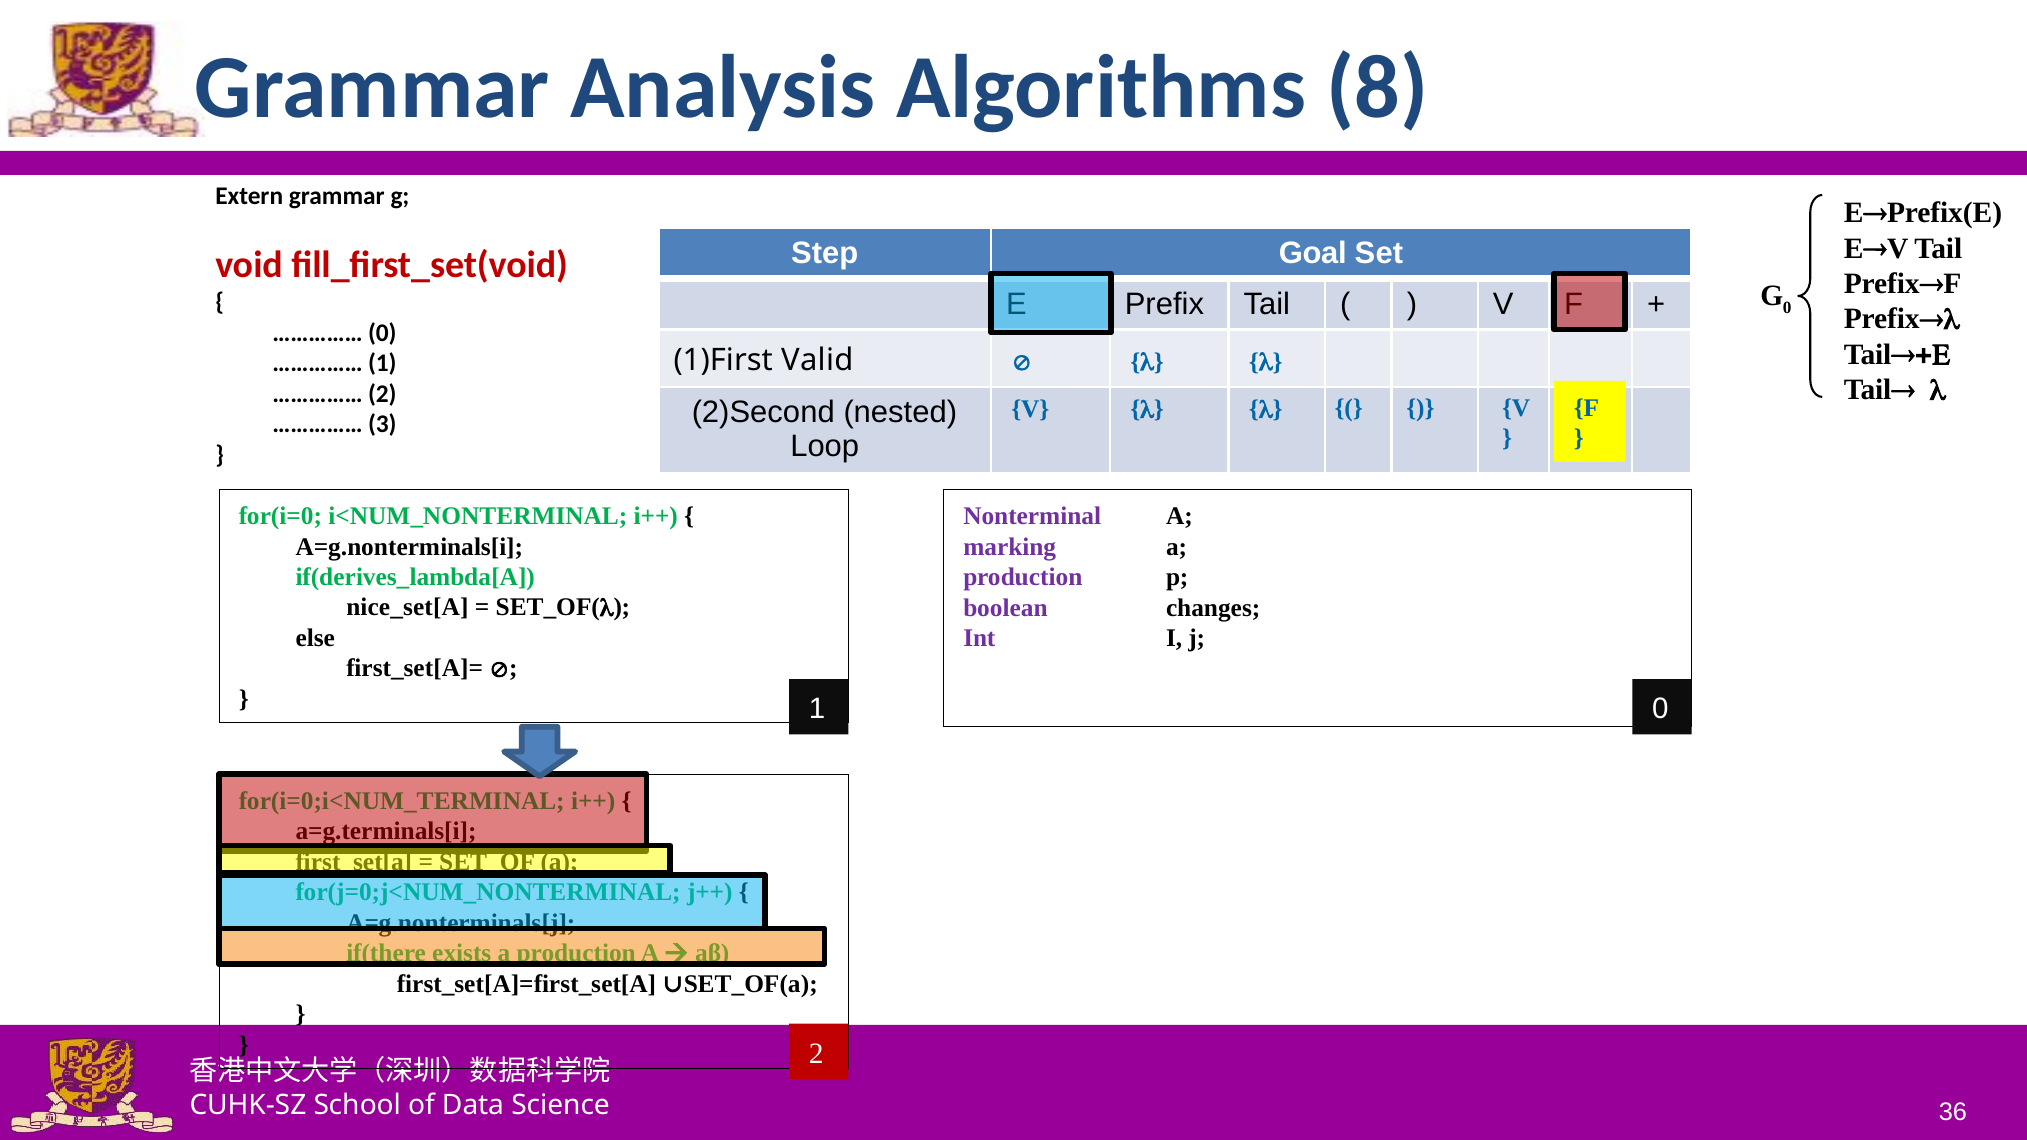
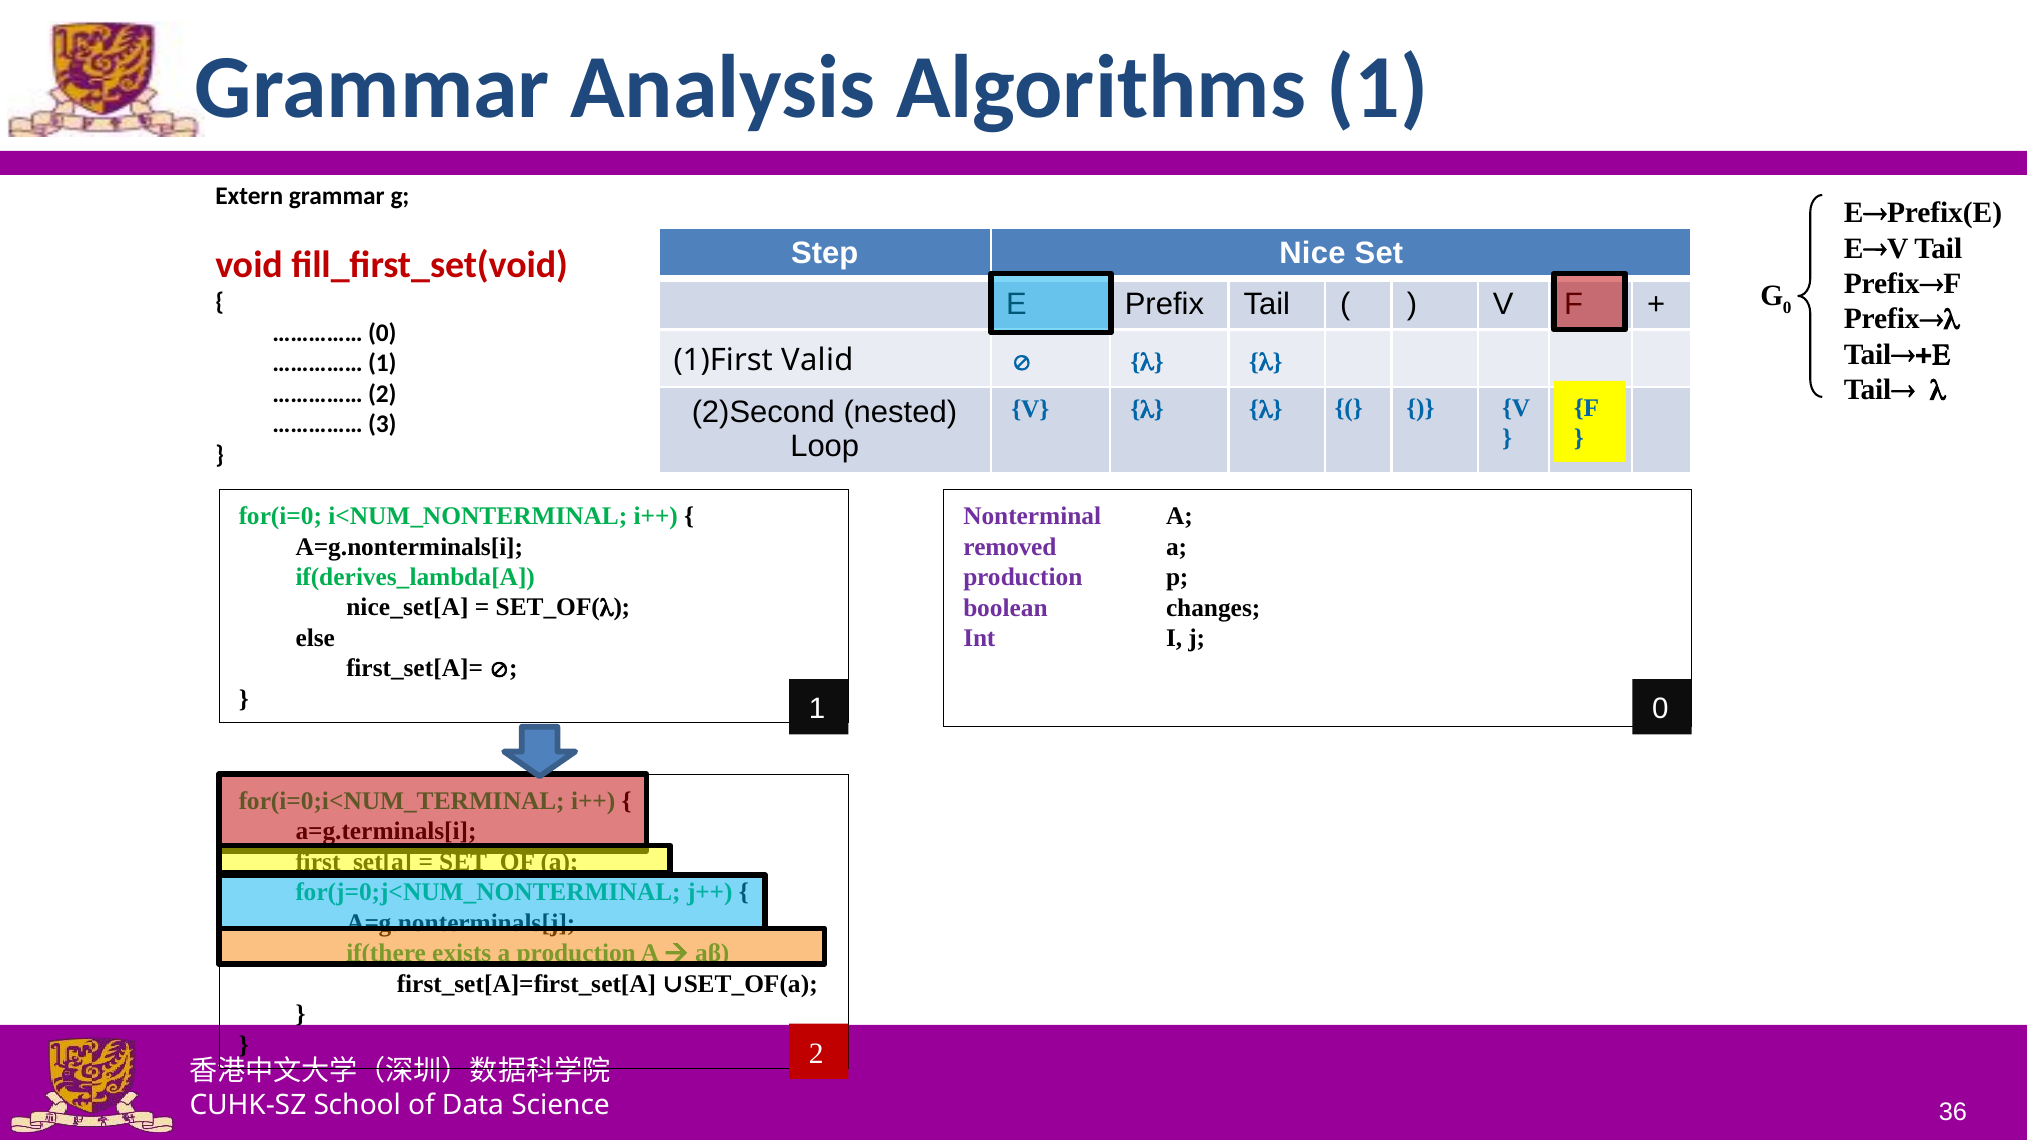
Algorithms 8: 8 -> 1
Goal: Goal -> Nice
marking: marking -> removed
